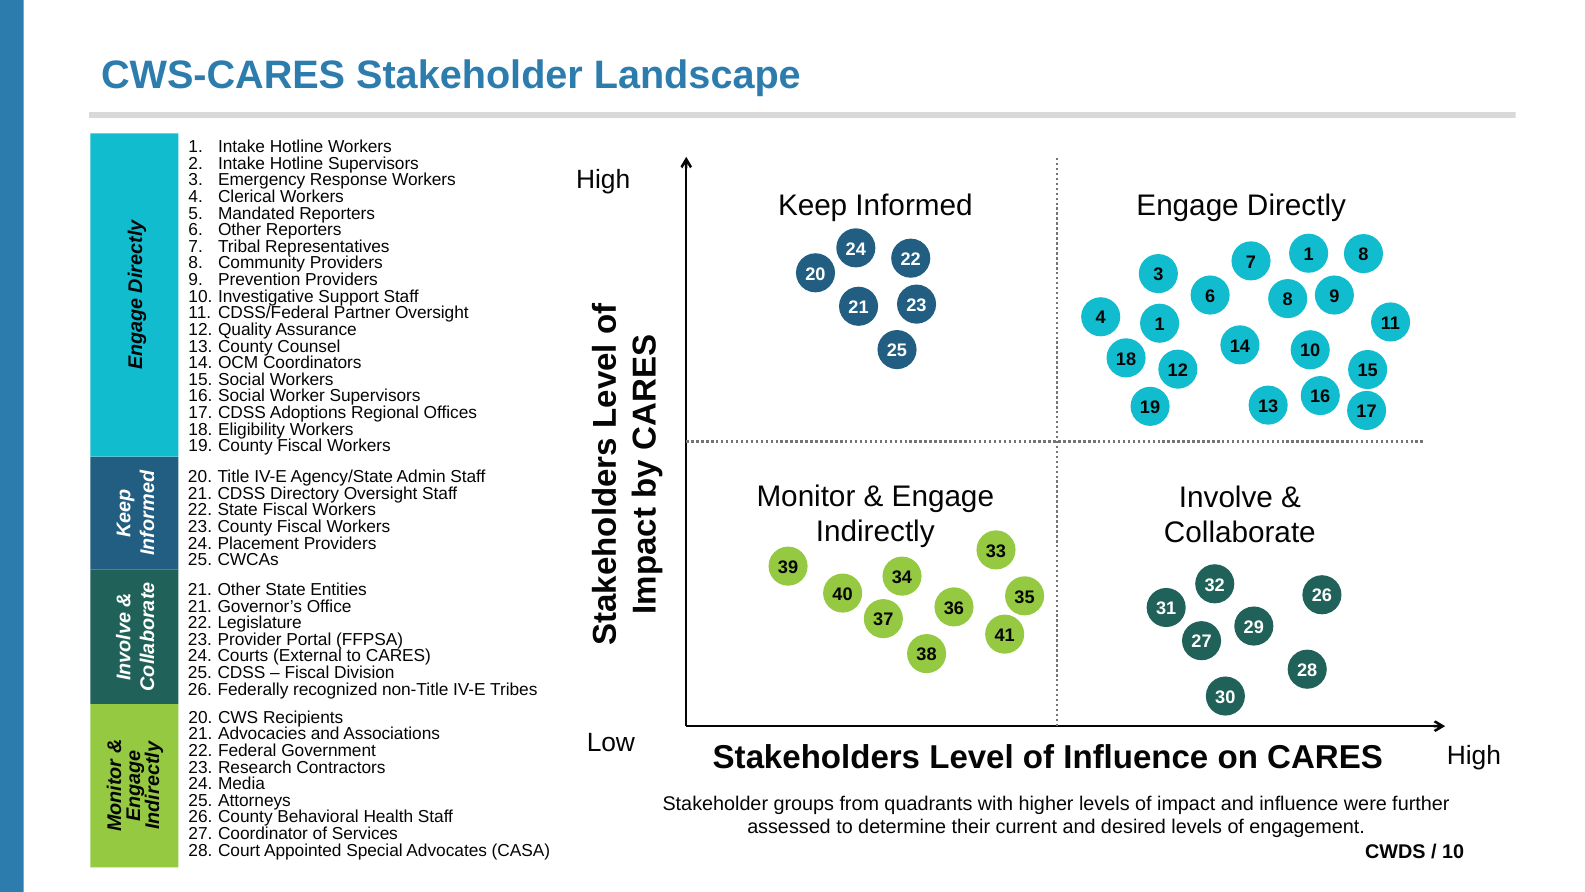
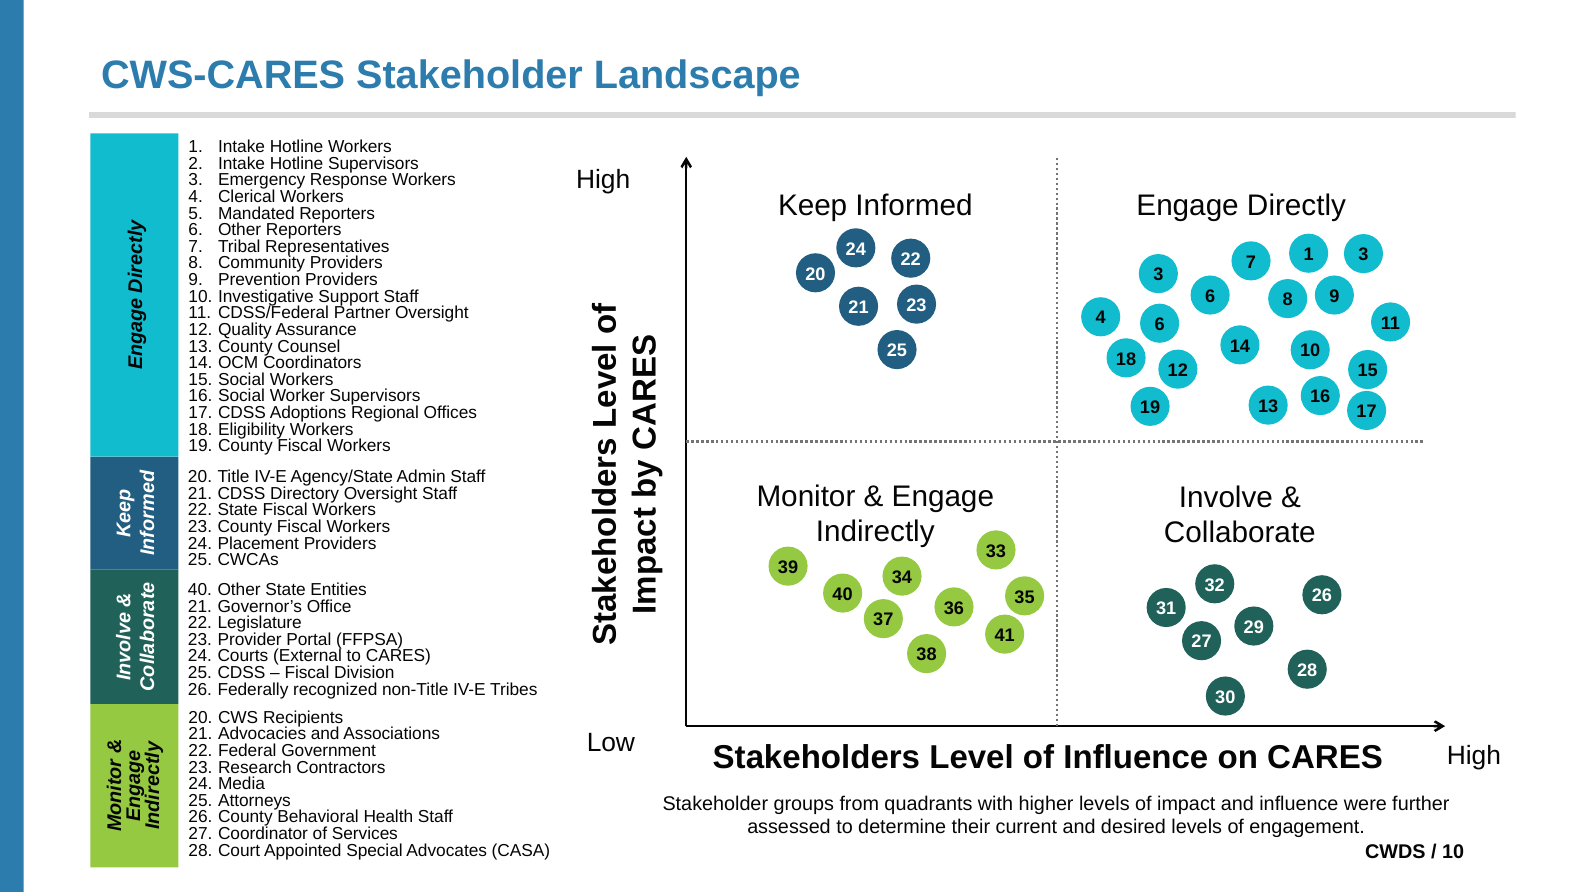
1 8: 8 -> 3
4 1: 1 -> 6
21 at (200, 589): 21 -> 40
